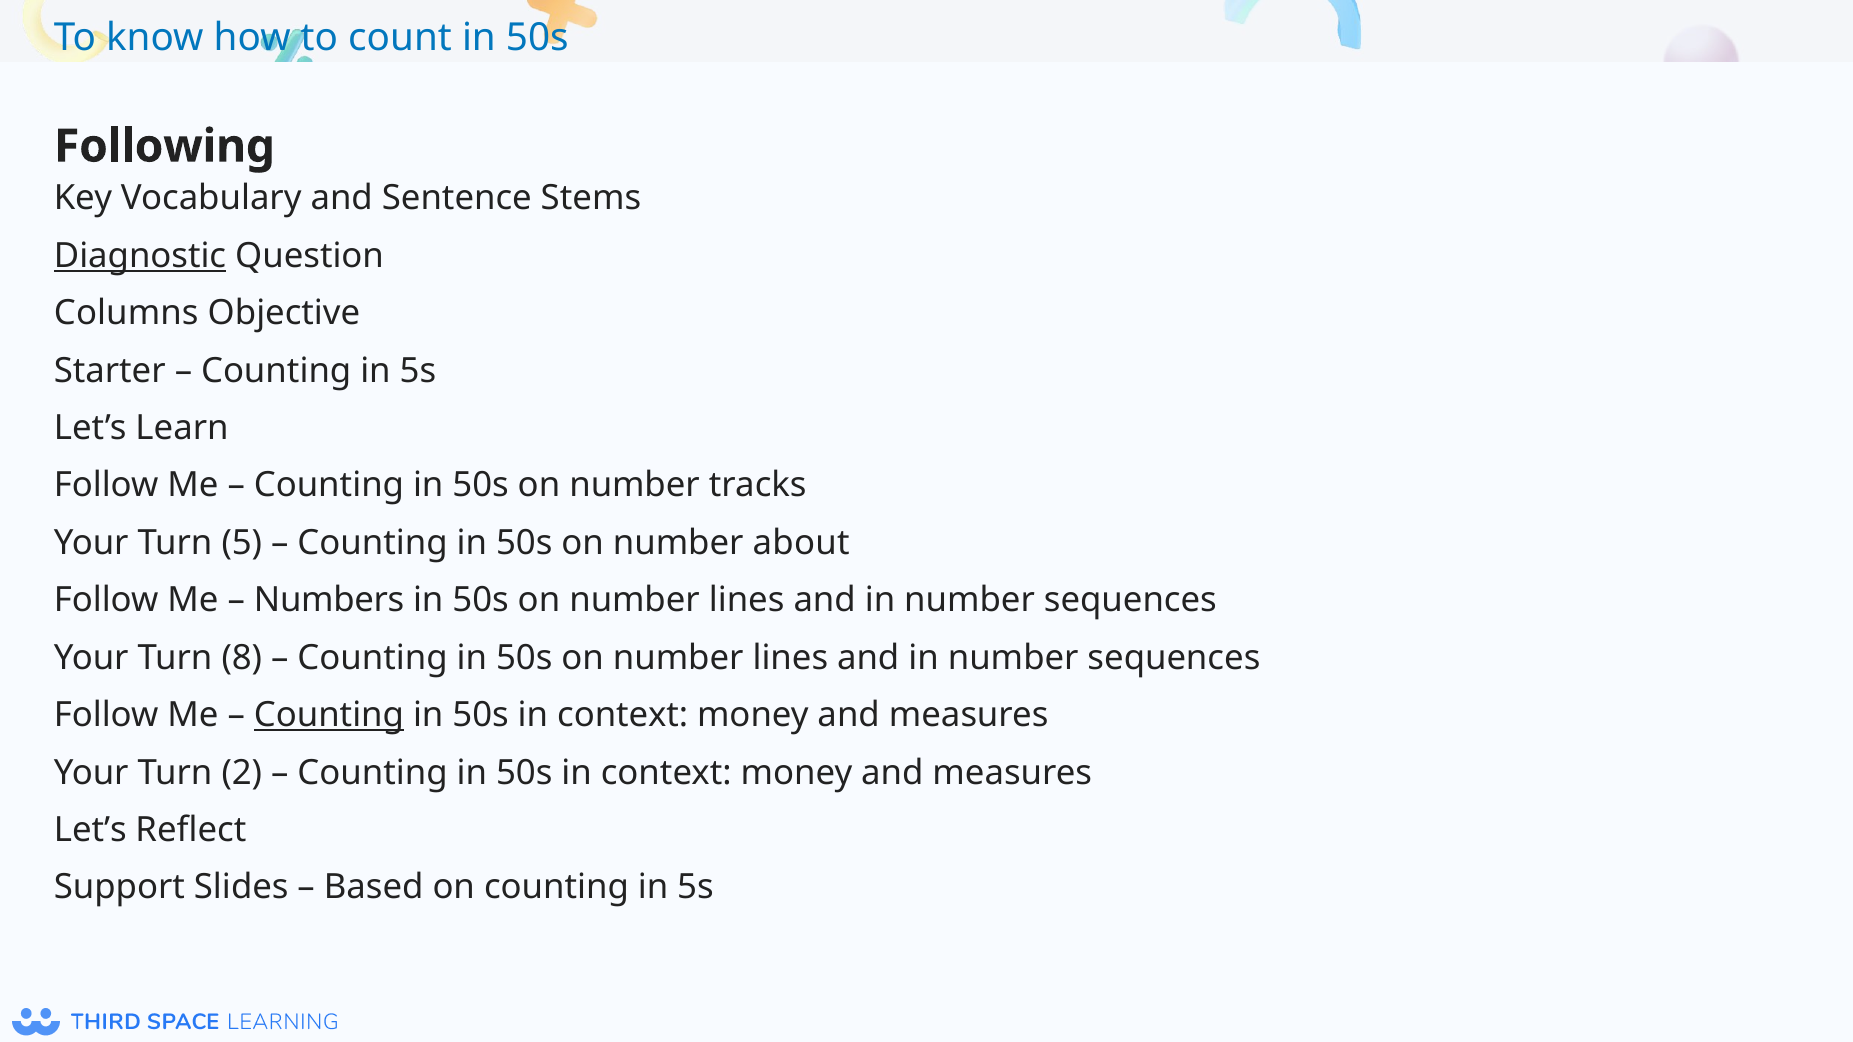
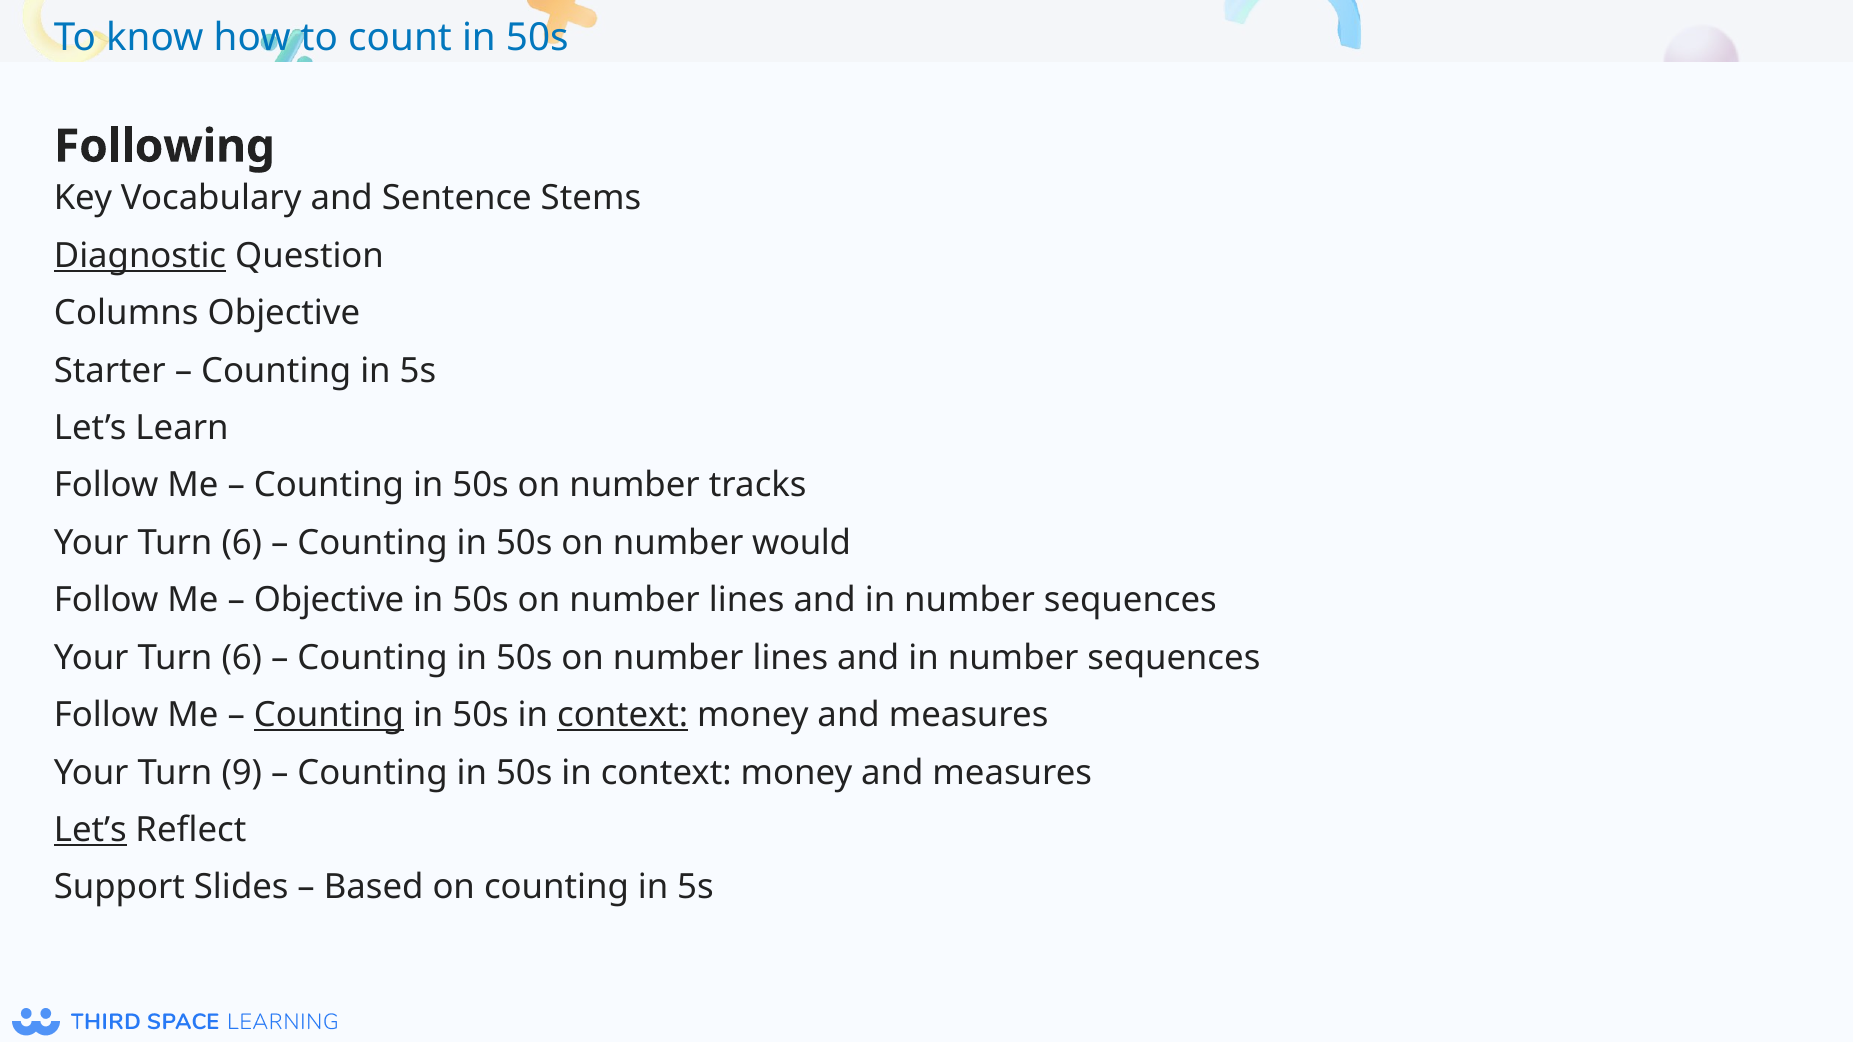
5 at (242, 543): 5 -> 6
about: about -> would
Numbers at (329, 601): Numbers -> Objective
8 at (242, 658): 8 -> 6
context at (623, 715) underline: none -> present
2: 2 -> 9
Let’s at (90, 830) underline: none -> present
